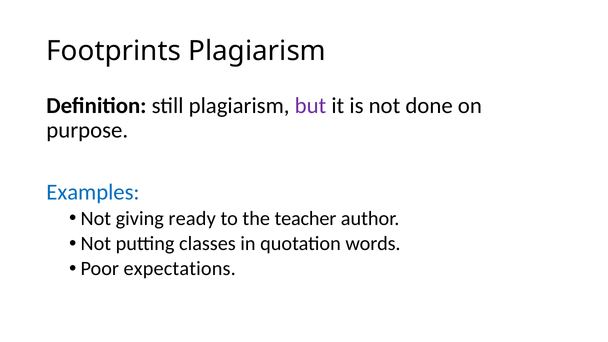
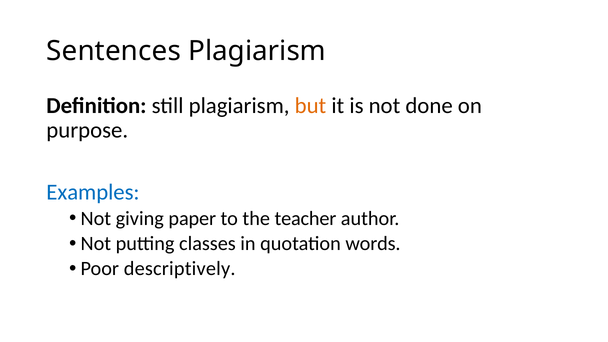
Footprints: Footprints -> Sentences
but colour: purple -> orange
ready: ready -> paper
expectations: expectations -> descriptively
